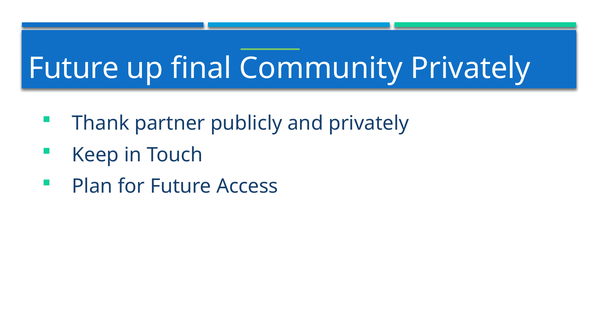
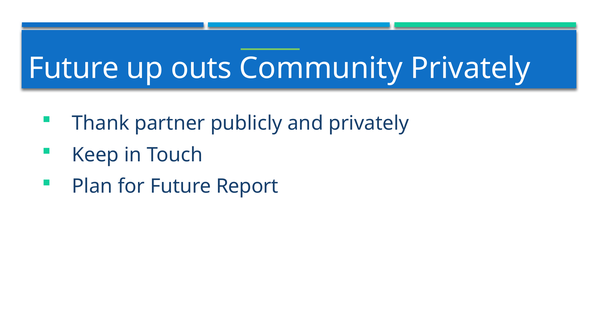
final: final -> outs
Access: Access -> Report
